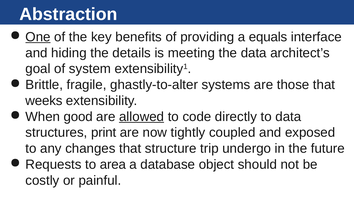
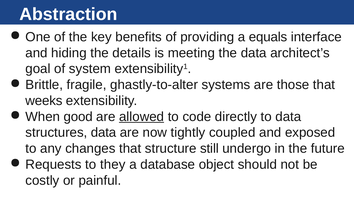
One underline: present -> none
structures print: print -> data
trip: trip -> still
area: area -> they
